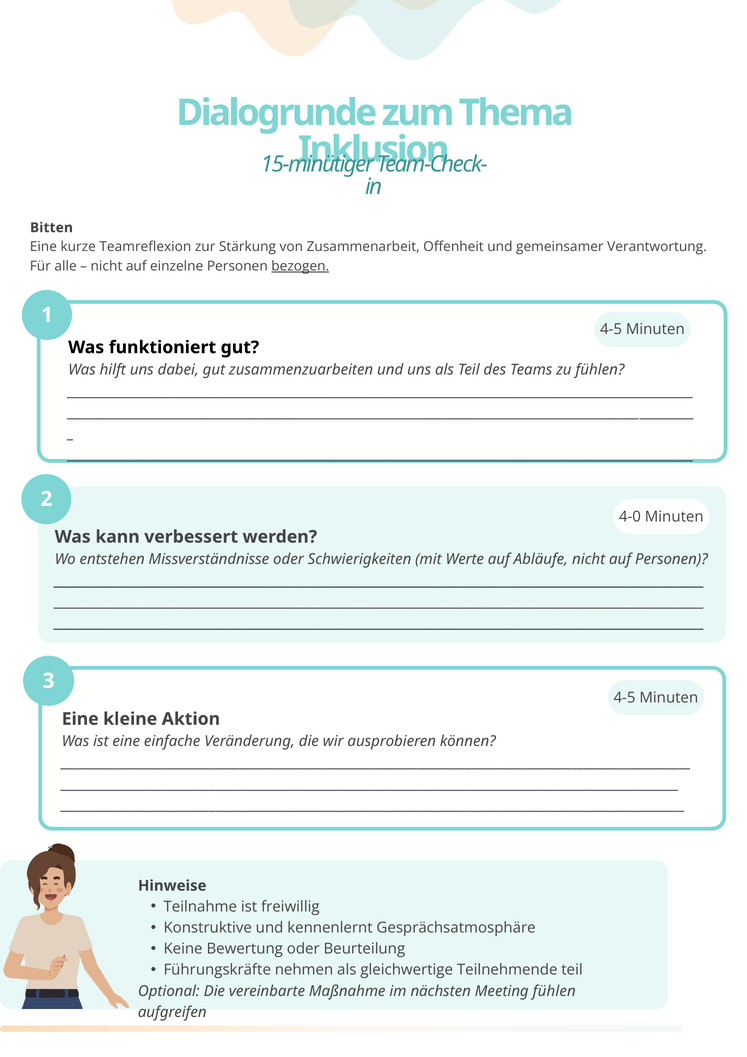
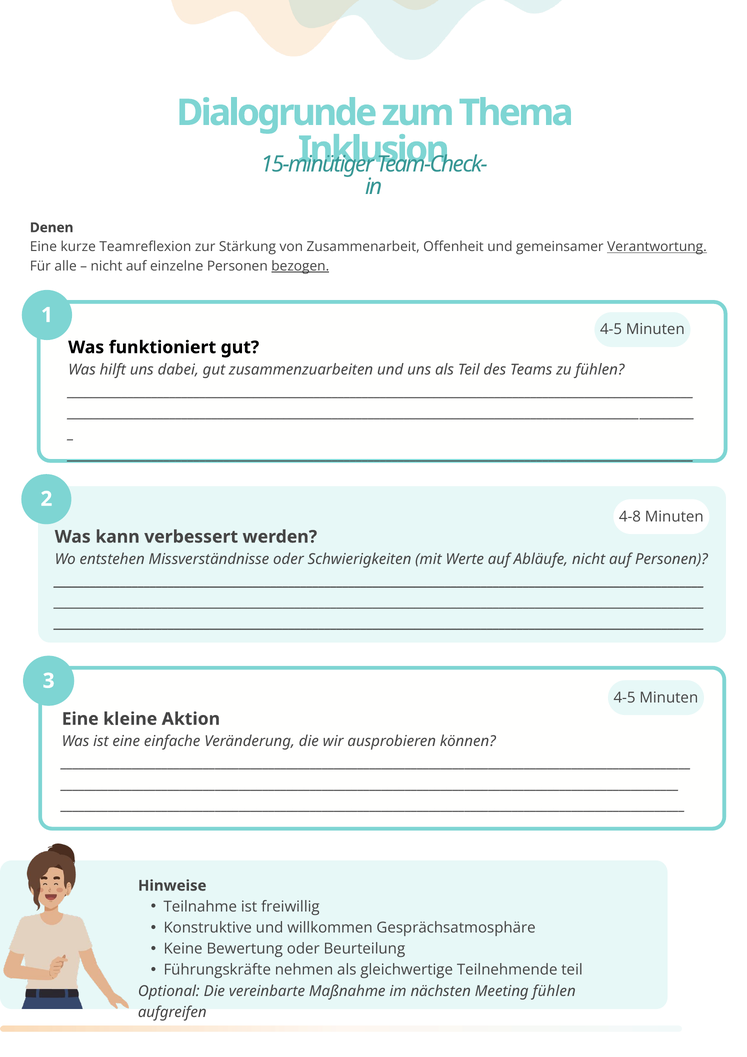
Bitten: Bitten -> Denen
Verantwortung underline: none -> present
4-0: 4-0 -> 4-8
kennenlernt: kennenlernt -> willkommen
